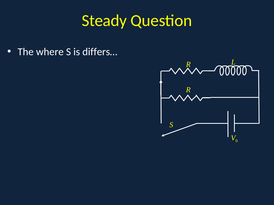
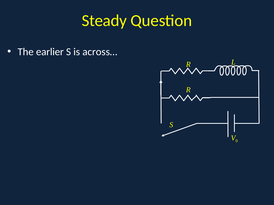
where: where -> earlier
differs…: differs… -> across…
